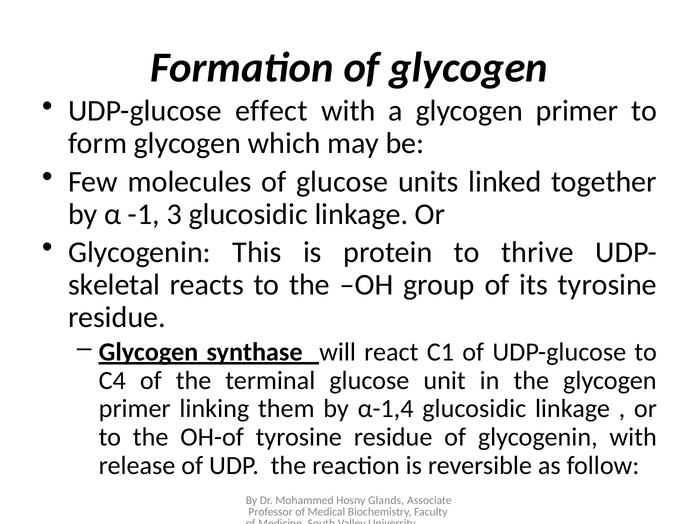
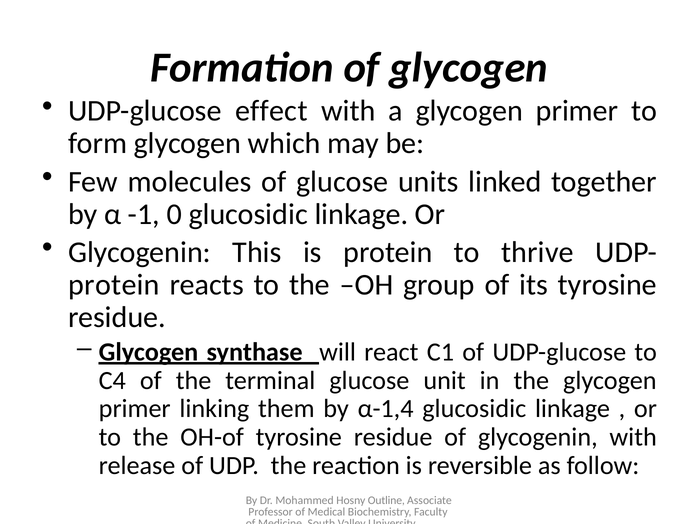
3: 3 -> 0
skeletal at (114, 285): skeletal -> protein
Glands: Glands -> Outline
